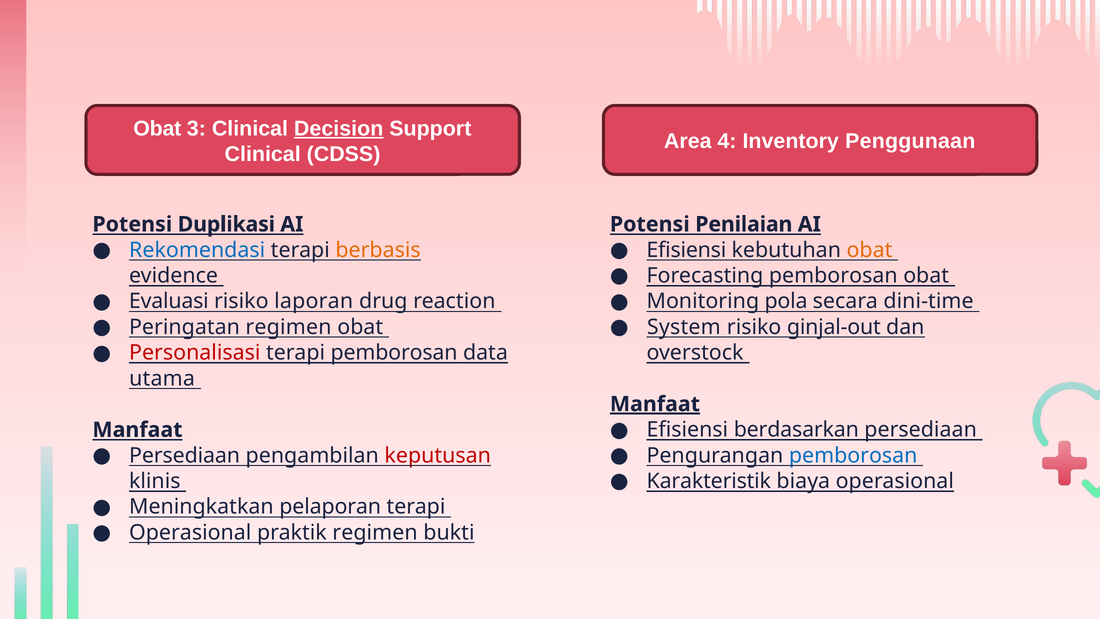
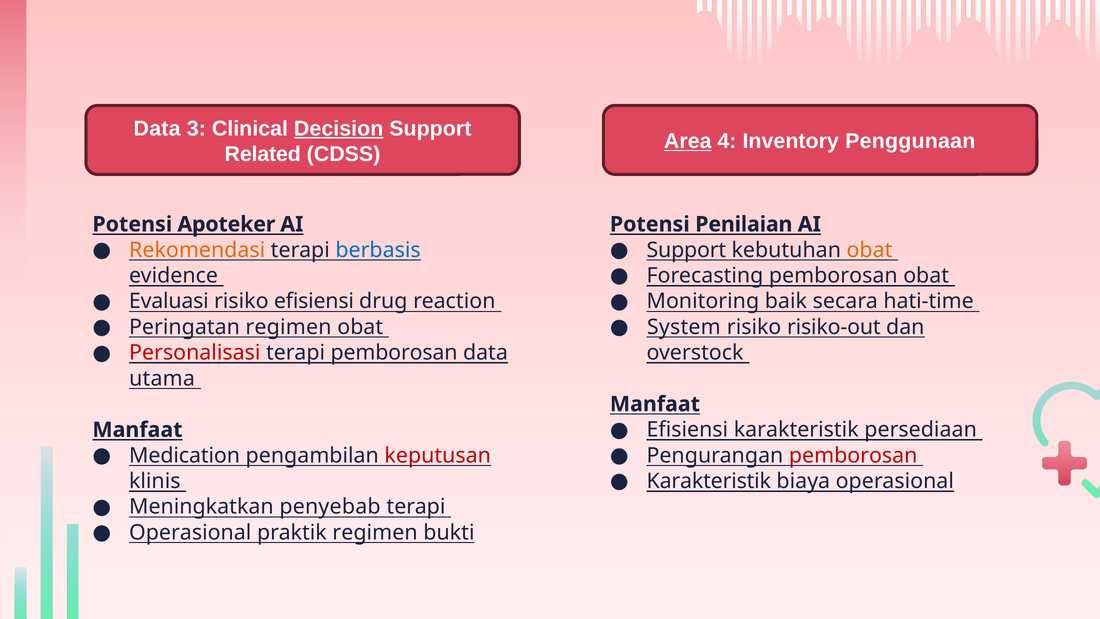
Obat at (157, 128): Obat -> Data
Area underline: none -> present
Clinical at (263, 154): Clinical -> Related
Duplikasi: Duplikasi -> Apoteker
Rekomendasi colour: blue -> orange
berbasis colour: orange -> blue
Efisiensi at (686, 250): Efisiensi -> Support
risiko laporan: laporan -> efisiensi
pola: pola -> baik
dini-time: dini-time -> hati-time
ginjal-out: ginjal-out -> risiko-out
Manfaat at (655, 404) underline: present -> none
Efisiensi berdasarkan: berdasarkan -> karakteristik
Persediaan at (185, 455): Persediaan -> Medication
pemborosan at (853, 455) colour: blue -> red
pelaporan: pelaporan -> penyebab
